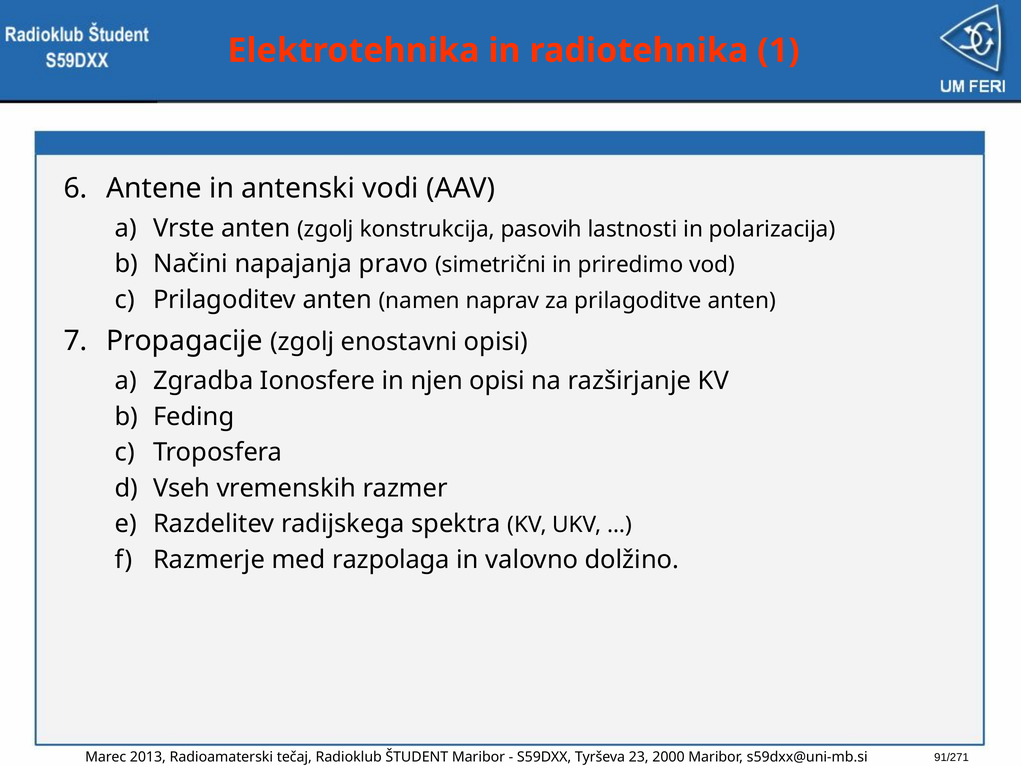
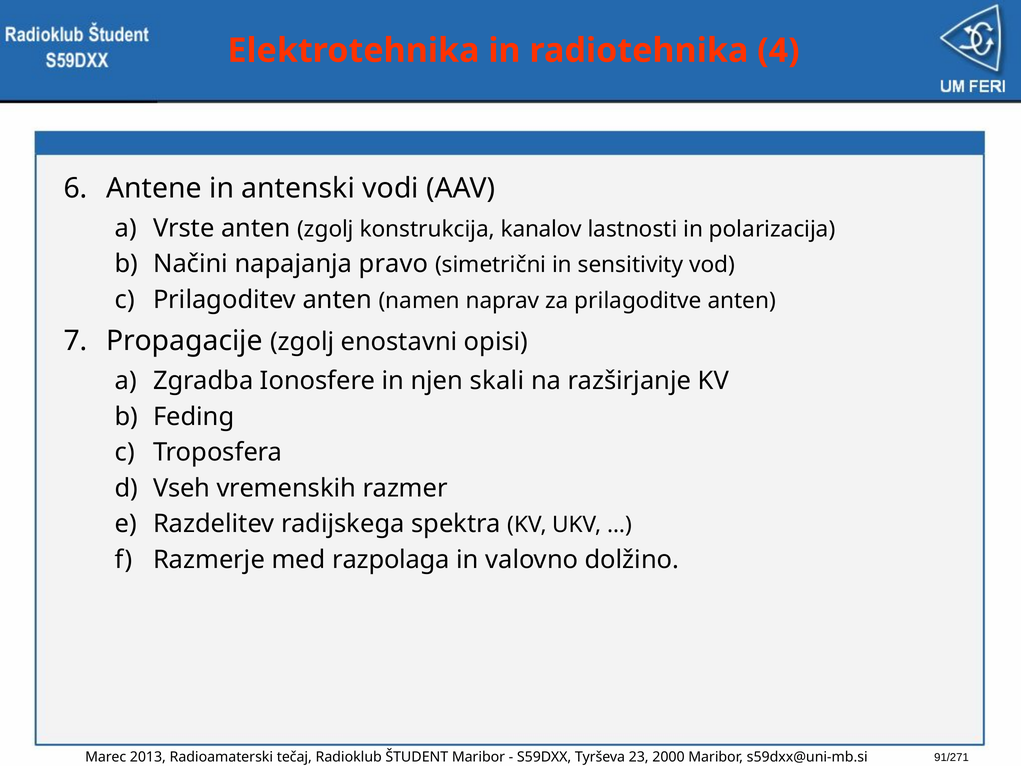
1: 1 -> 4
pasovih: pasovih -> kanalov
priredimo: priredimo -> sensitivity
njen opisi: opisi -> skali
